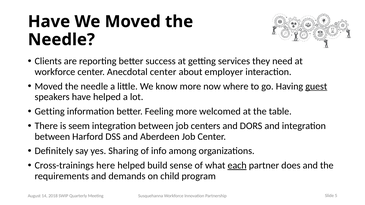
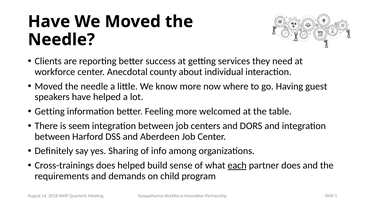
Anecdotal center: center -> county
employer: employer -> individual
guest underline: present -> none
Cross-trainings here: here -> does
